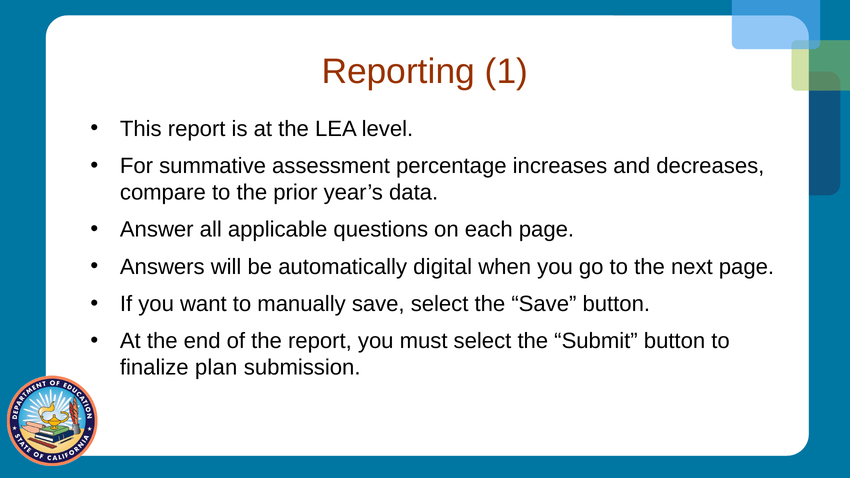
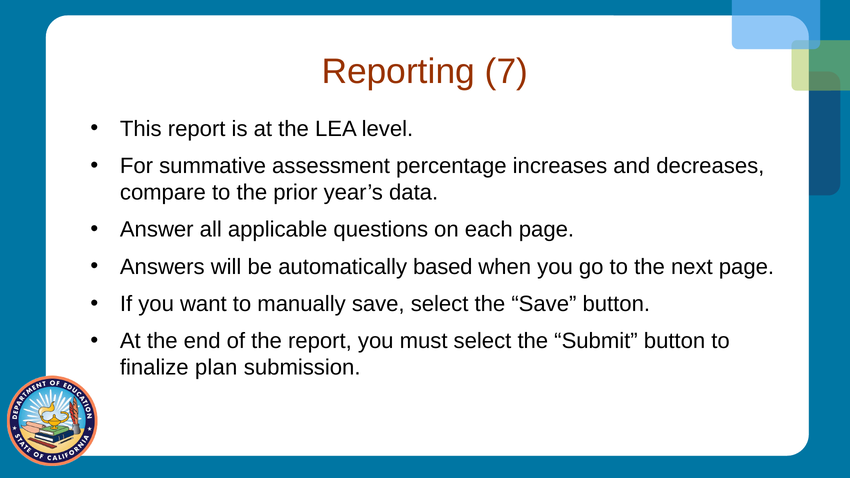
1: 1 -> 7
digital: digital -> based
